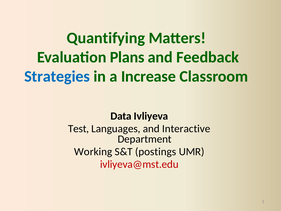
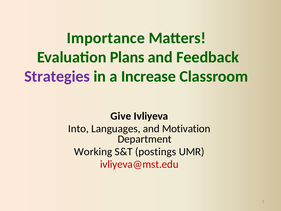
Quantifying: Quantifying -> Importance
Strategies colour: blue -> purple
Data: Data -> Give
Test: Test -> Into
Interactive: Interactive -> Motivation
